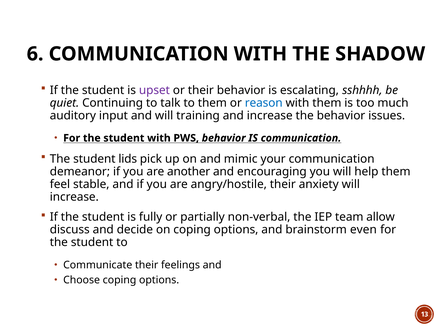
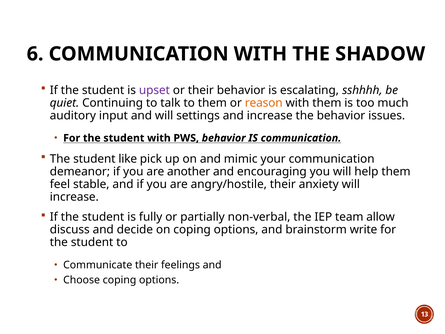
reason colour: blue -> orange
training: training -> settings
lids: lids -> like
even: even -> write
